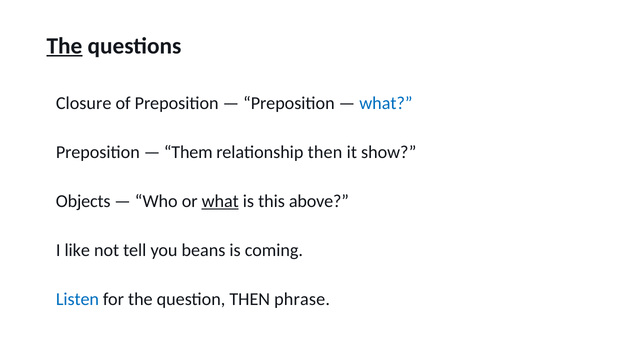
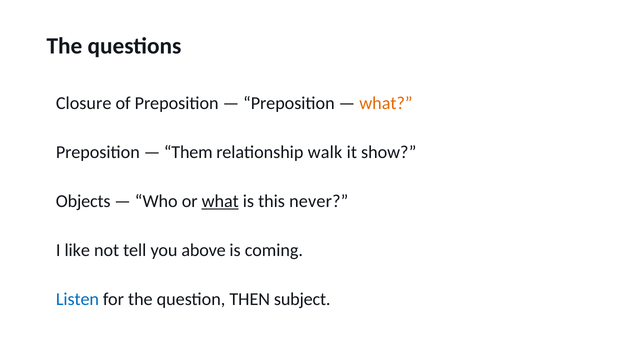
The at (64, 46) underline: present -> none
what at (386, 103) colour: blue -> orange
relationship then: then -> walk
above: above -> never
beans: beans -> above
phrase: phrase -> subject
